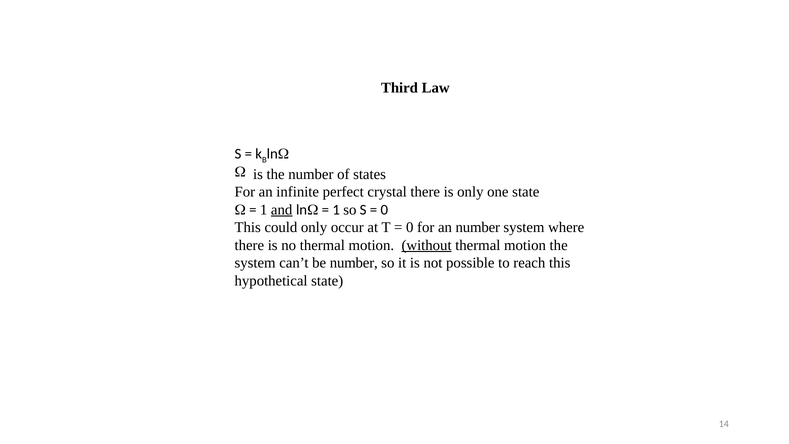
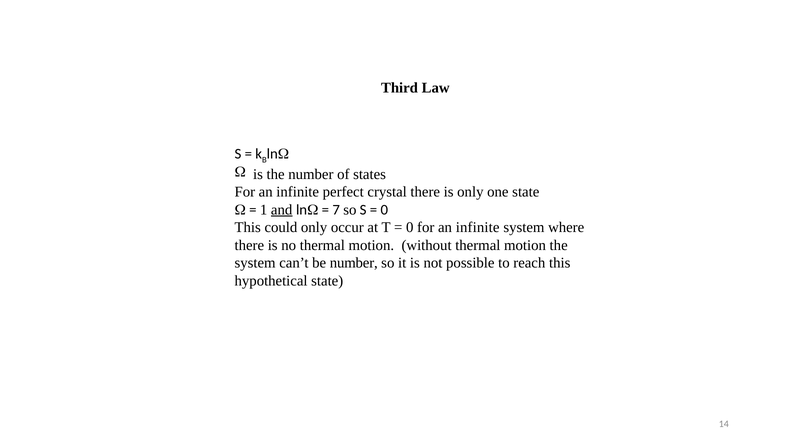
1 at (336, 210): 1 -> 7
0 for an number: number -> infinite
without underline: present -> none
